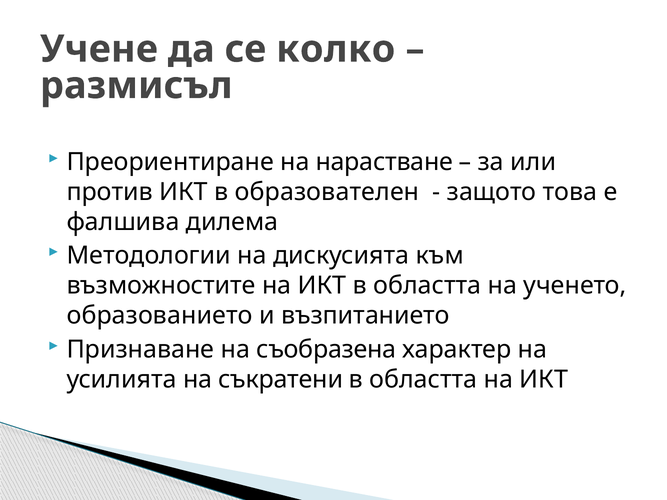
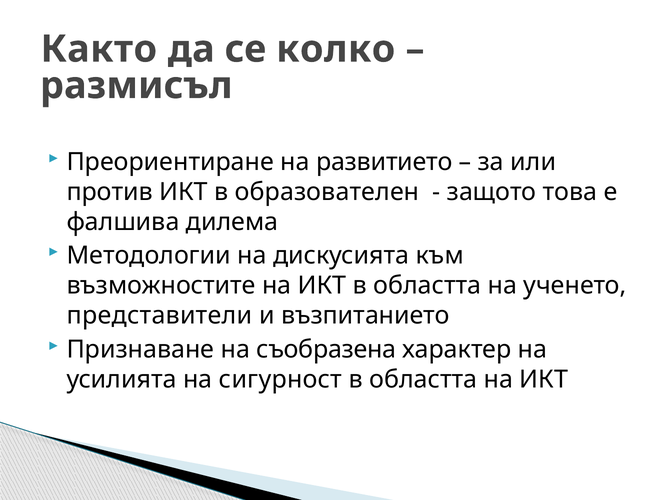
Учене: Учене -> Както
нарастване: нарастване -> развитието
образованието: образованието -> представители
съкратени: съкратени -> сигурност
